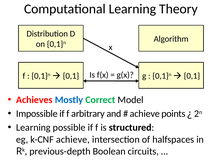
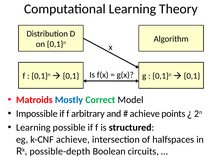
Achieves: Achieves -> Matroids
previous-depth: previous-depth -> possible-depth
